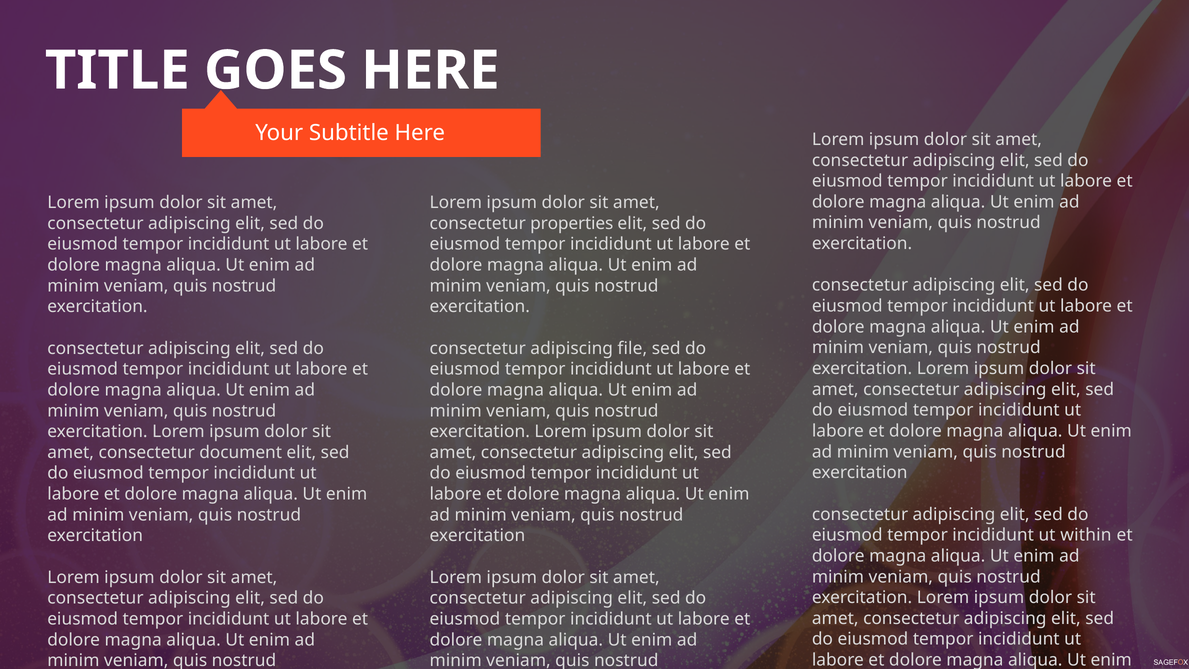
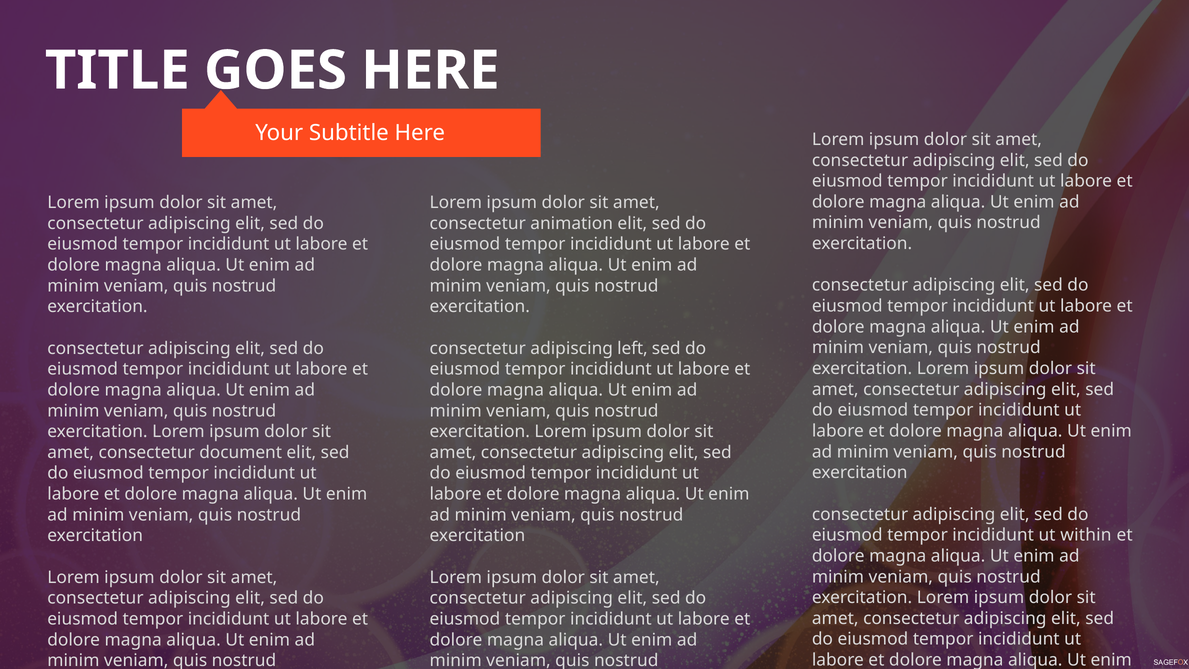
properties: properties -> animation
file: file -> left
